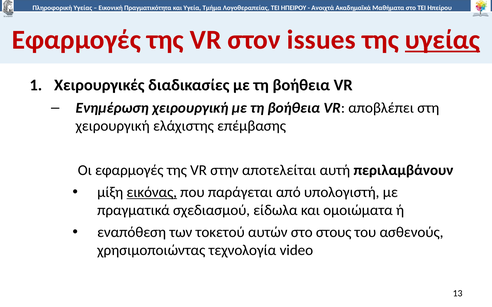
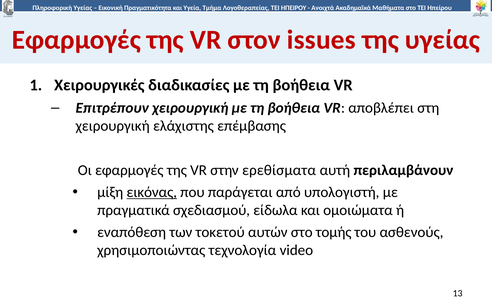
υγείας at (443, 40) underline: present -> none
Ενημέρωση: Ενημέρωση -> Επιτρέπουν
αποτελείται: αποτελείται -> ερεθίσματα
στους: στους -> τομής
